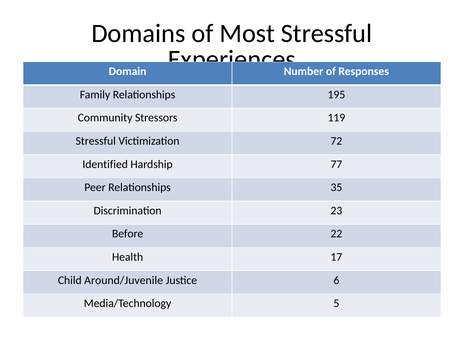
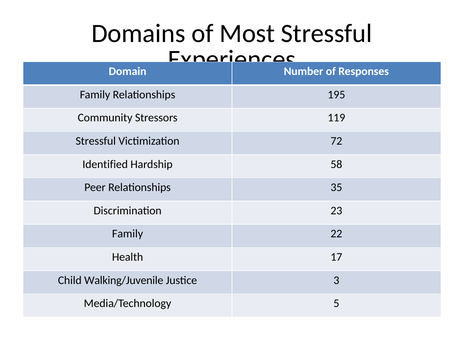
77: 77 -> 58
Before at (128, 234): Before -> Family
Around/Juvenile: Around/Juvenile -> Walking/Juvenile
6: 6 -> 3
